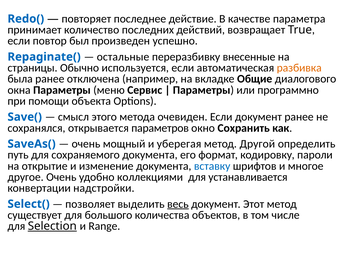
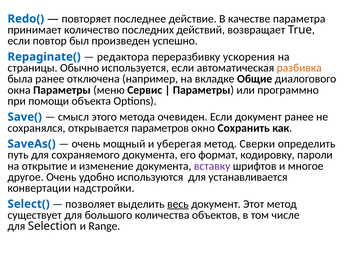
остальные: остальные -> редактора
внесенные: внесенные -> ускорения
Другой: Другой -> Сверки
вставку colour: blue -> purple
коллекциями: коллекциями -> используются
Selection underline: present -> none
